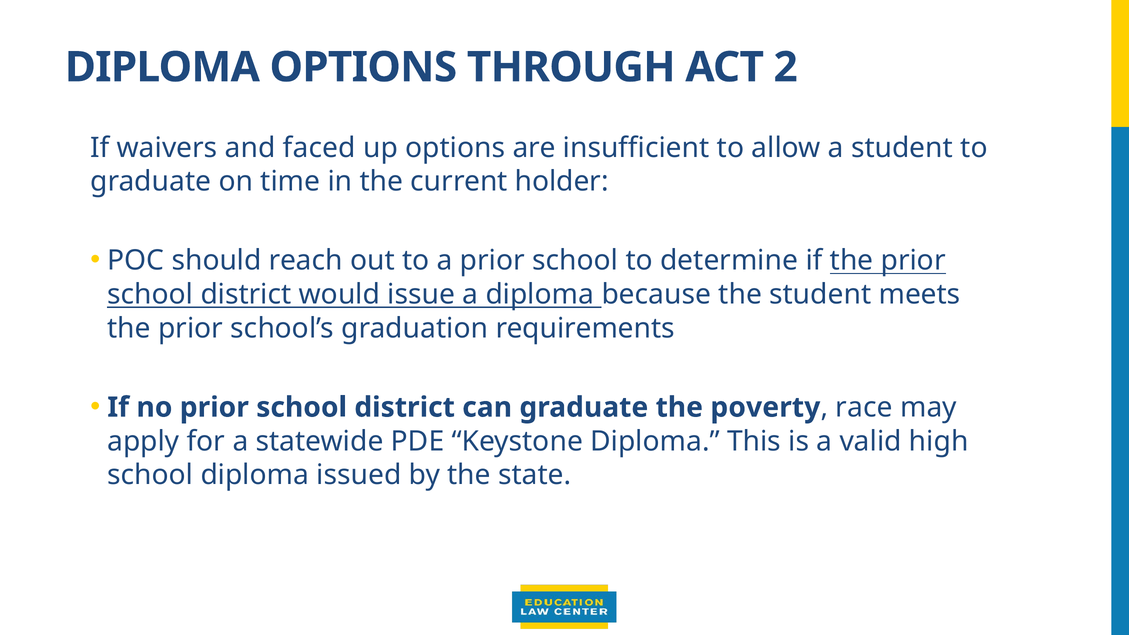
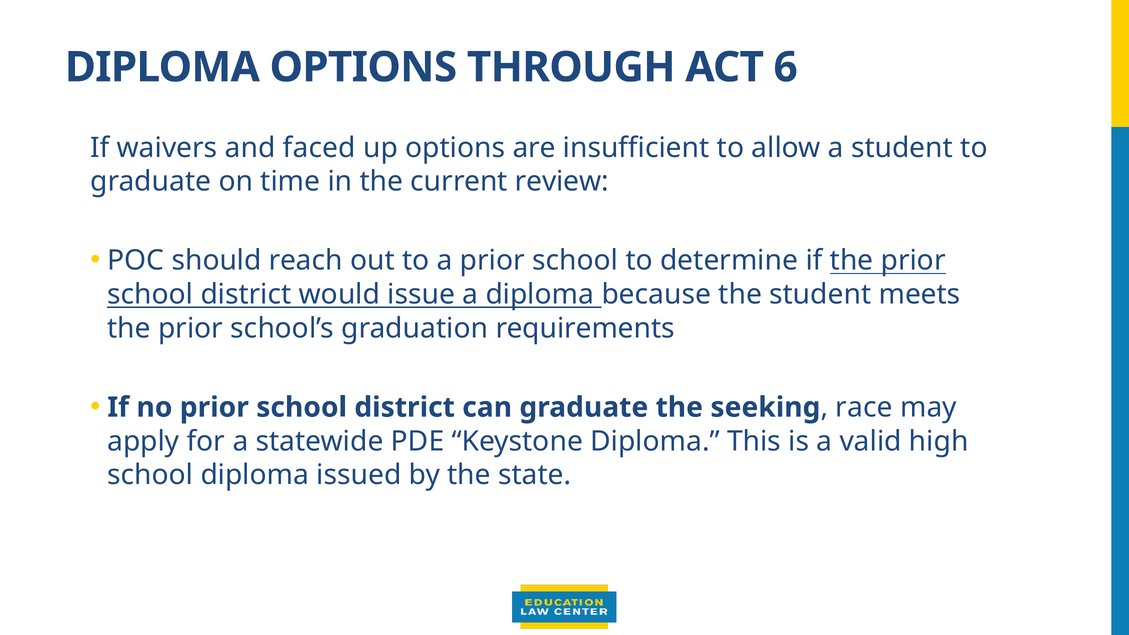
2: 2 -> 6
holder: holder -> review
poverty: poverty -> seeking
